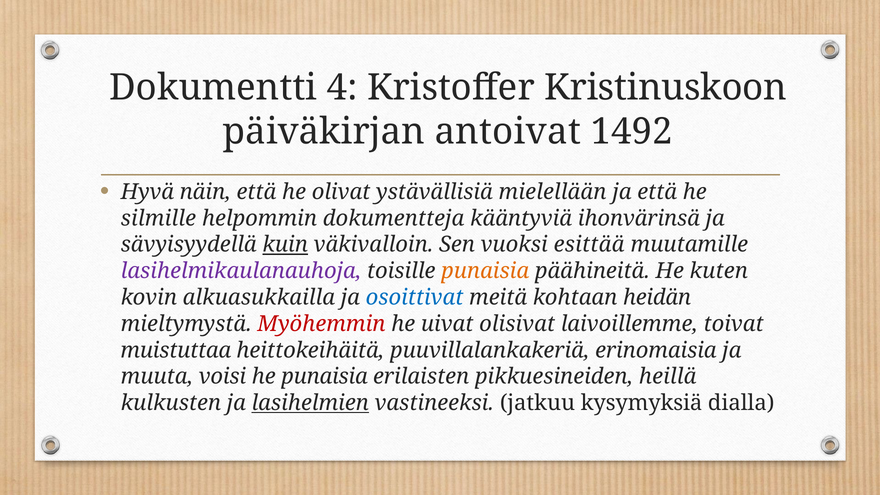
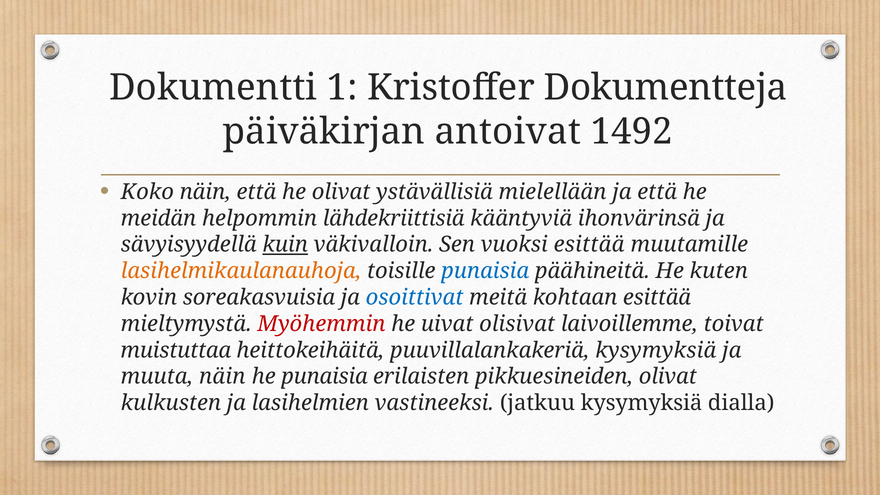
4: 4 -> 1
Kristinuskoon: Kristinuskoon -> Dokumentteja
Hyvä: Hyvä -> Koko
silmille: silmille -> meidän
dokumentteja: dokumentteja -> lähdekriittisiä
lasihelmikaulanauhoja colour: purple -> orange
punaisia at (485, 271) colour: orange -> blue
alkuasukkailla: alkuasukkailla -> soreakasvuisia
kohtaan heidän: heidän -> esittää
puuvillalankakeriä erinomaisia: erinomaisia -> kysymyksiä
muuta voisi: voisi -> näin
pikkuesineiden heillä: heillä -> olivat
lasihelmien underline: present -> none
